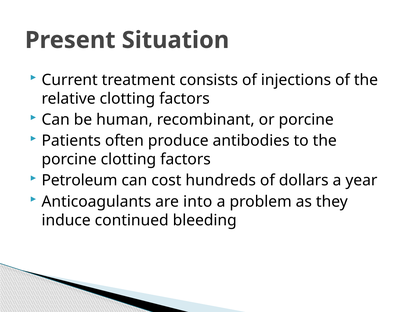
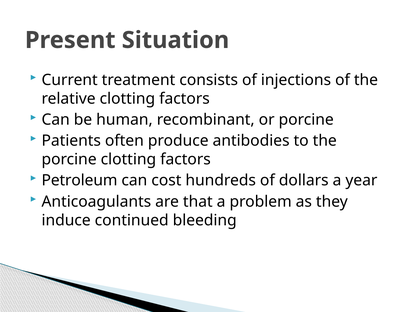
into: into -> that
